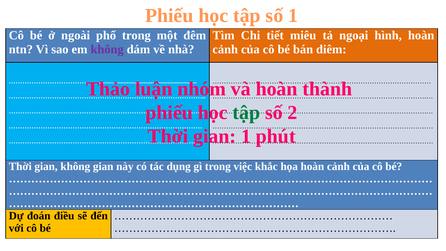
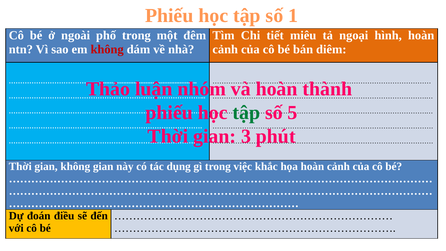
không at (107, 49) colour: purple -> red
2: 2 -> 5
gian 1: 1 -> 3
